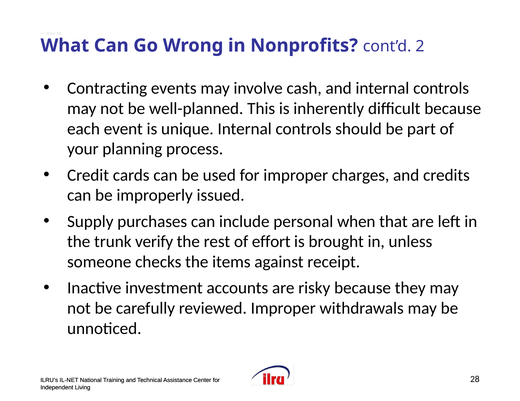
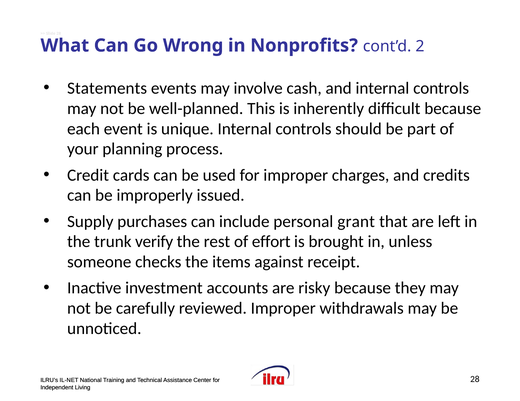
Contracting: Contracting -> Statements
when: when -> grant
